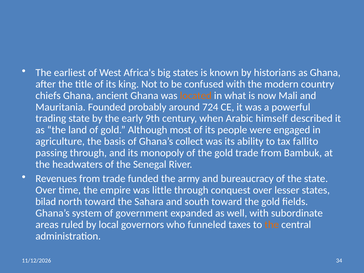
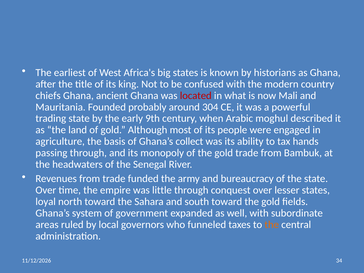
located colour: orange -> red
724: 724 -> 304
himself: himself -> moghul
fallito: fallito -> hands
bilad: bilad -> loyal
